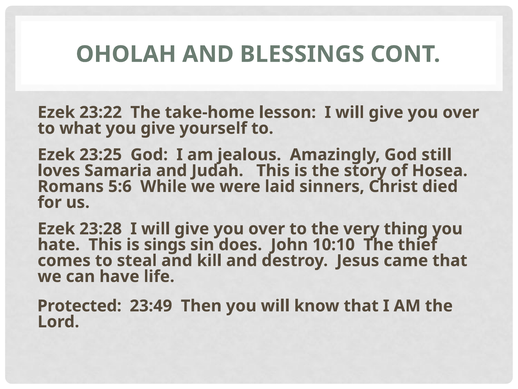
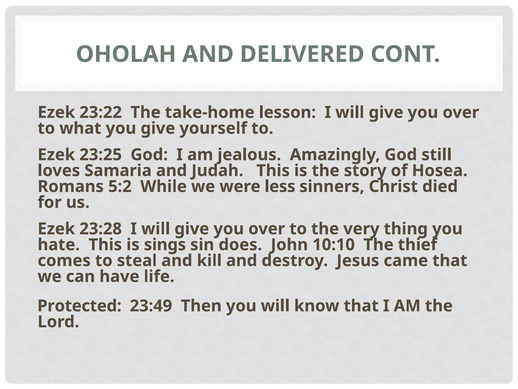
BLESSINGS: BLESSINGS -> DELIVERED
5:6: 5:6 -> 5:2
laid: laid -> less
